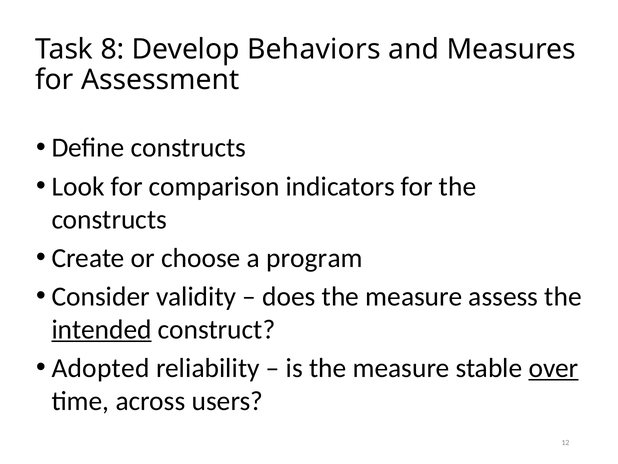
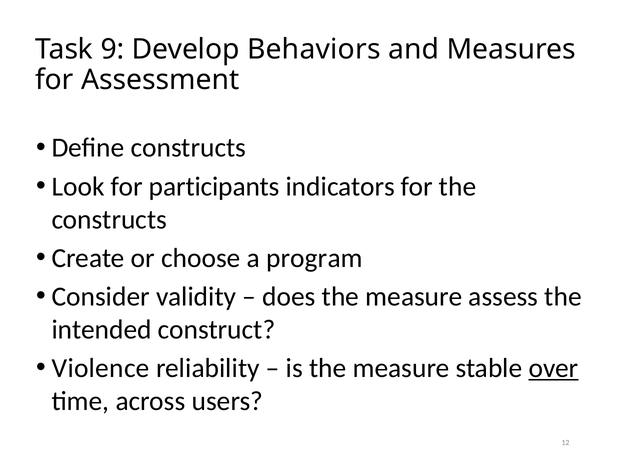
8: 8 -> 9
comparison: comparison -> participants
intended underline: present -> none
Adopted: Adopted -> Violence
